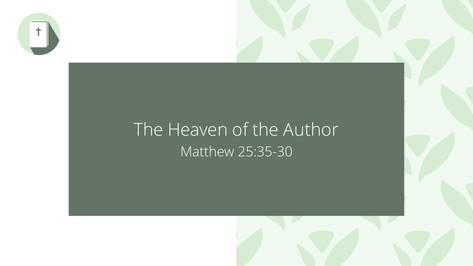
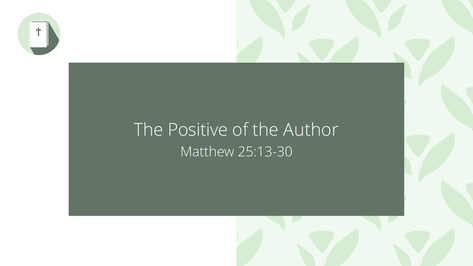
Heaven: Heaven -> Positive
25:35-30: 25:35-30 -> 25:13-30
